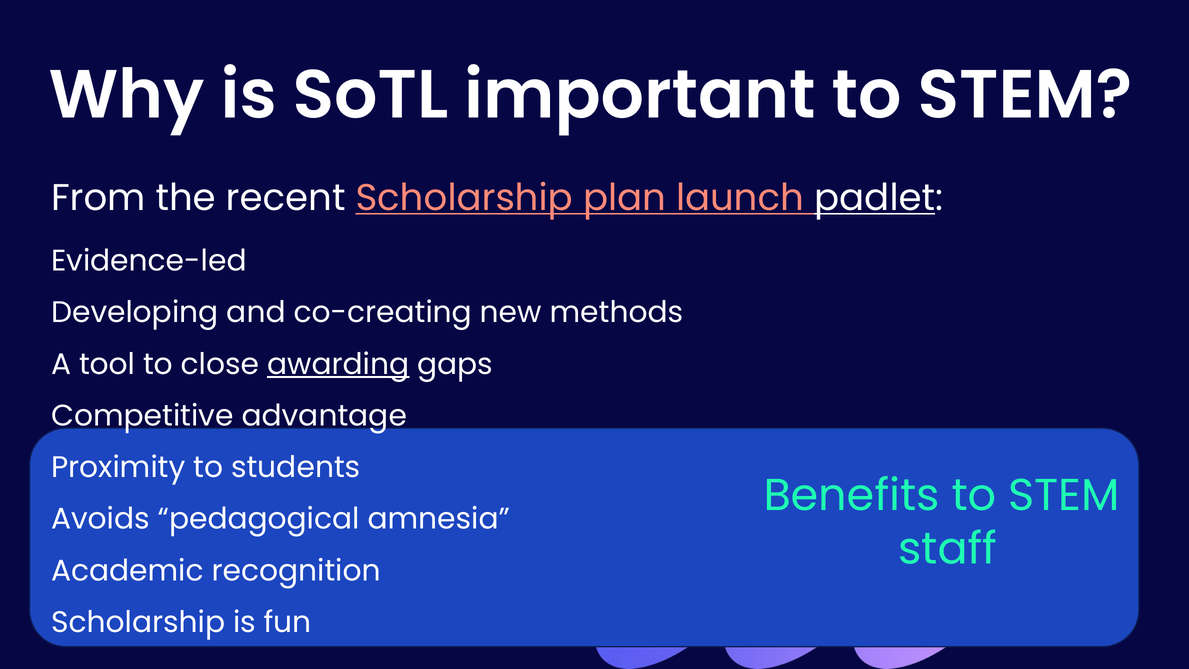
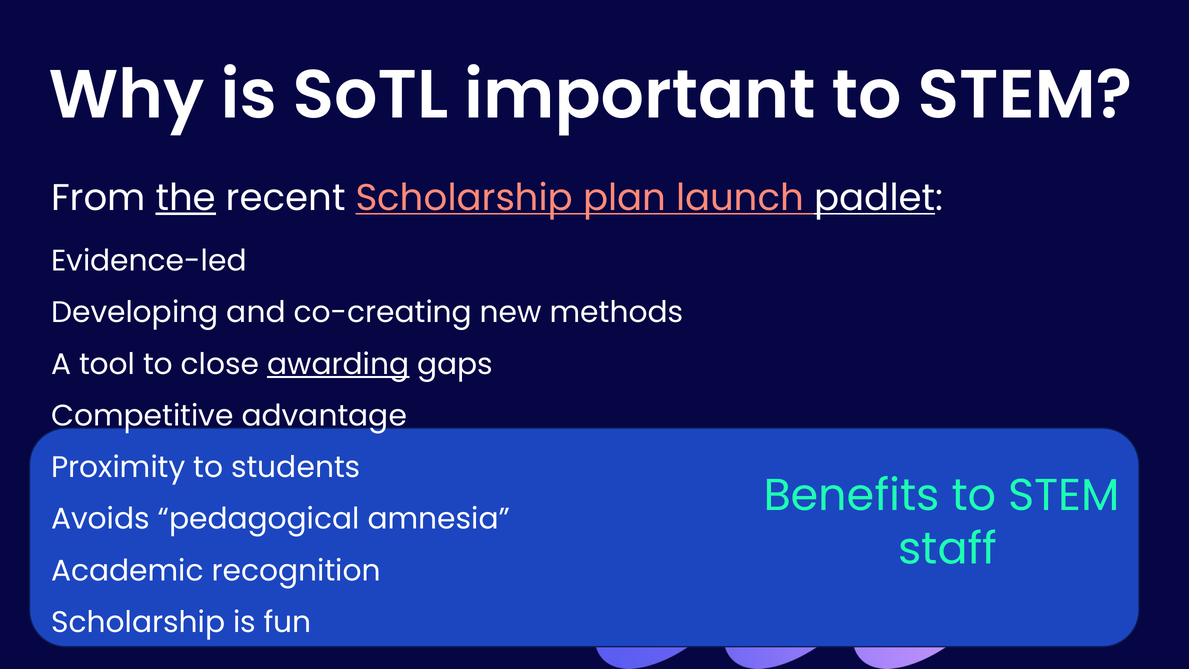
the underline: none -> present
